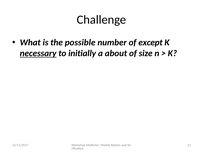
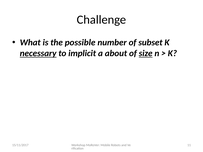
except: except -> subset
initially: initially -> implicit
size underline: none -> present
